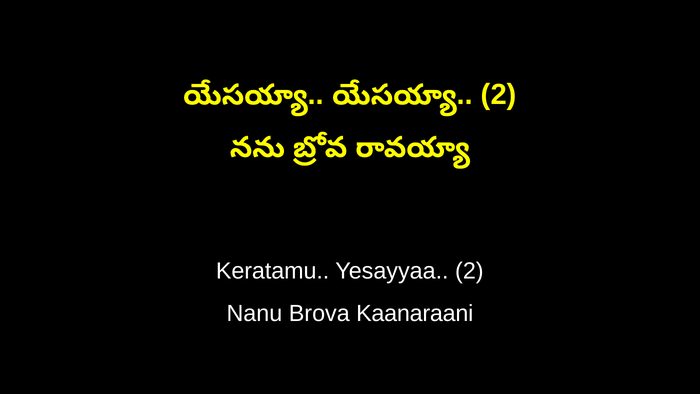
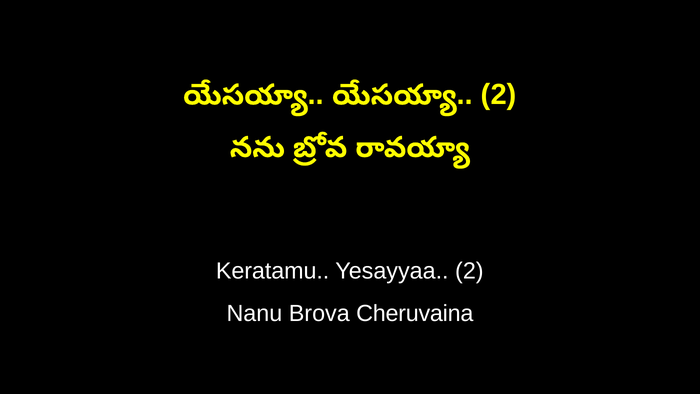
Kaanaraani: Kaanaraani -> Cheruvaina
